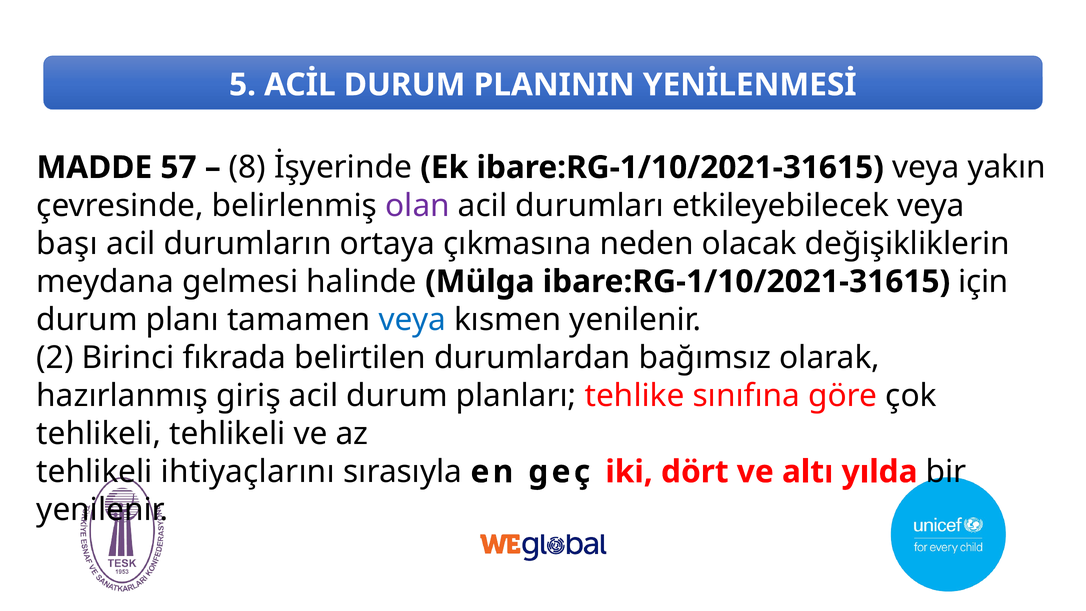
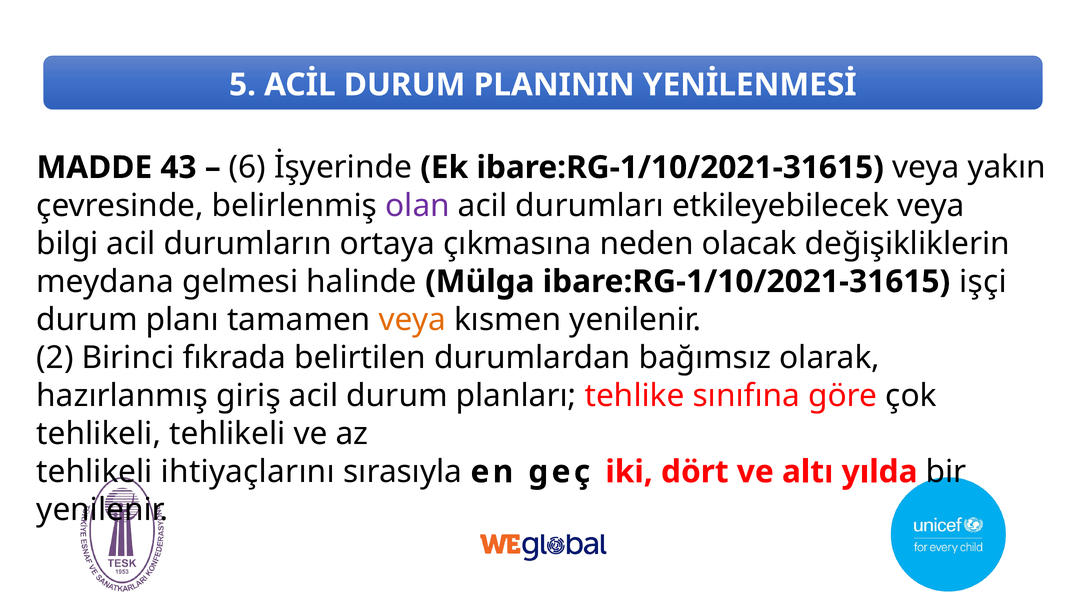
57: 57 -> 43
8: 8 -> 6
başı: başı -> bilgi
için: için -> işçi
veya at (412, 320) colour: blue -> orange
